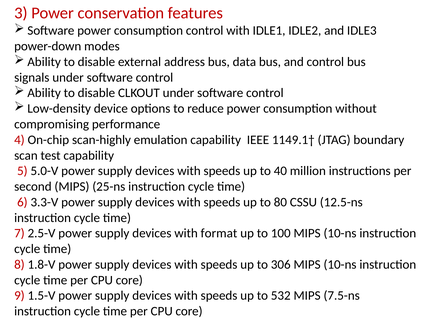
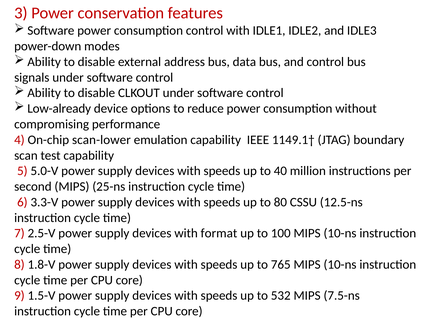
Low-density: Low-density -> Low-already
scan-highly: scan-highly -> scan-lower
306: 306 -> 765
